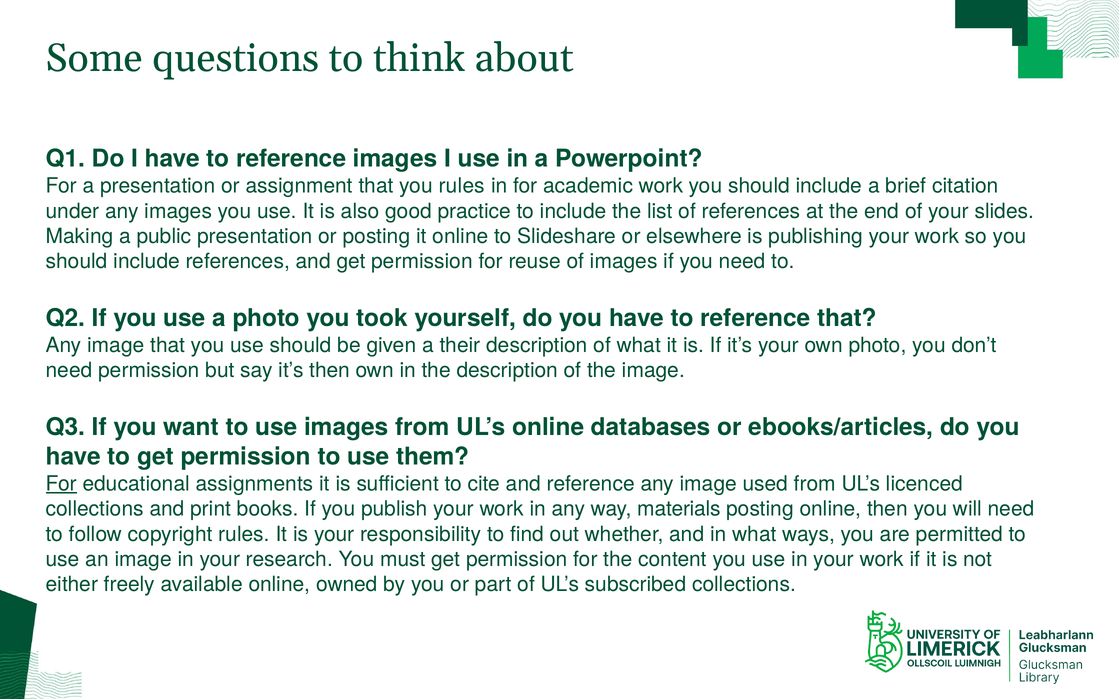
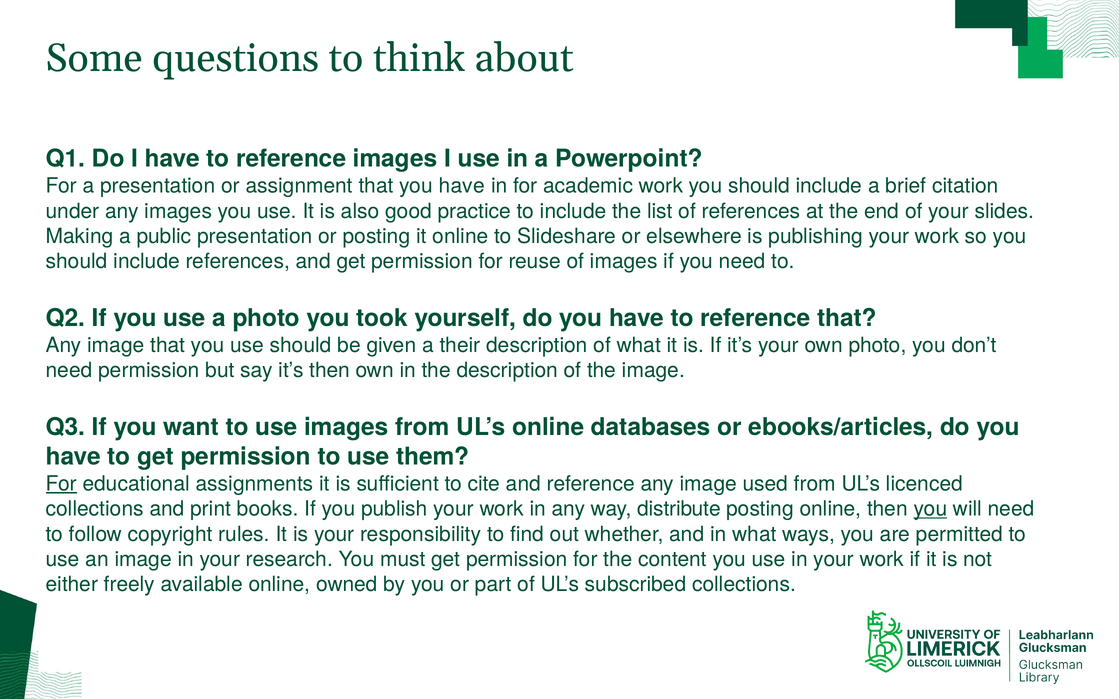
that you rules: rules -> have
materials: materials -> distribute
you at (930, 509) underline: none -> present
